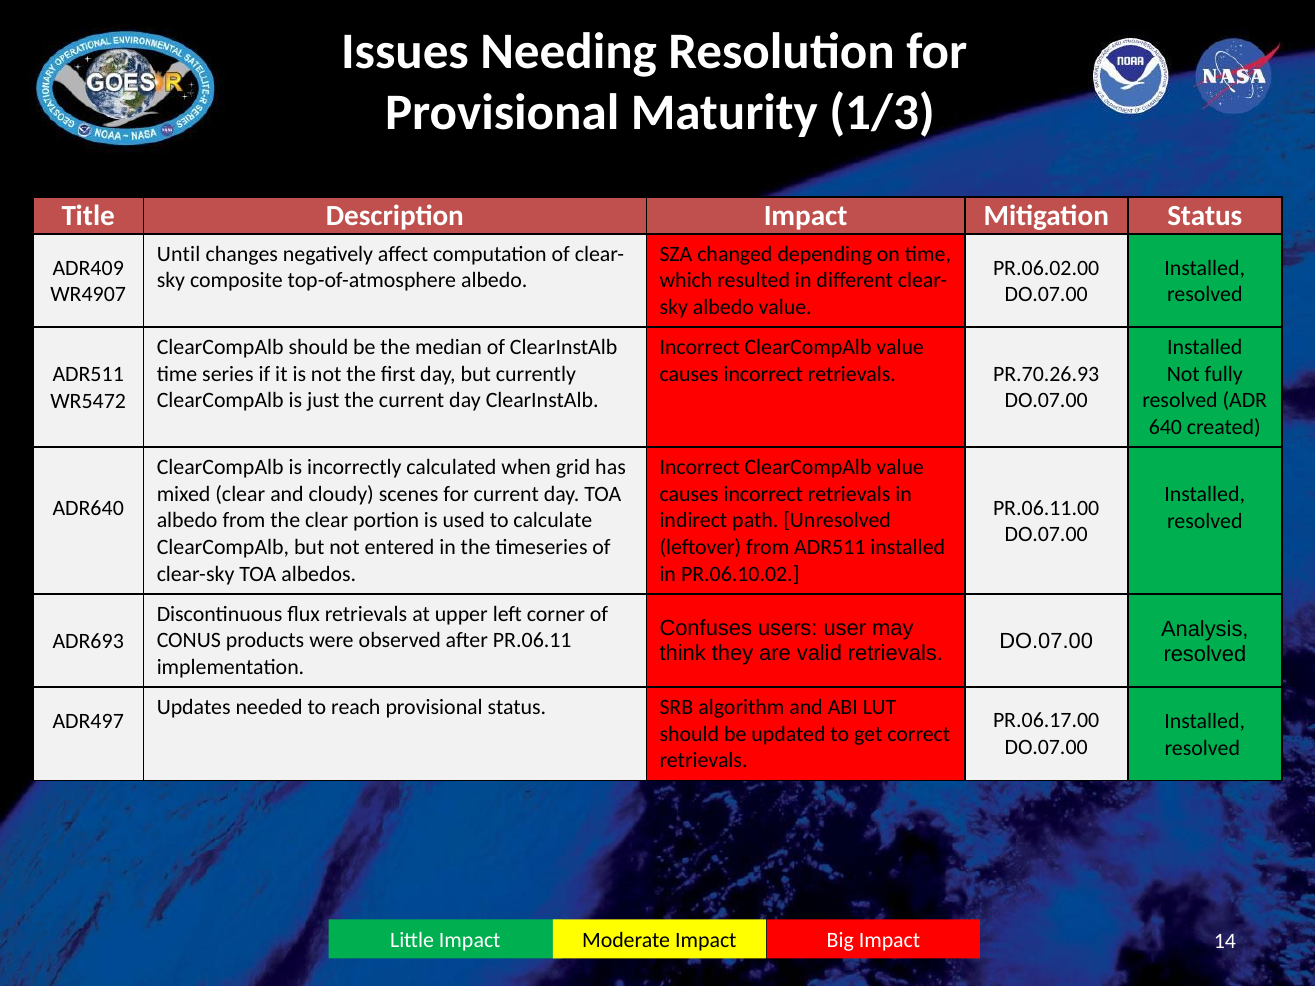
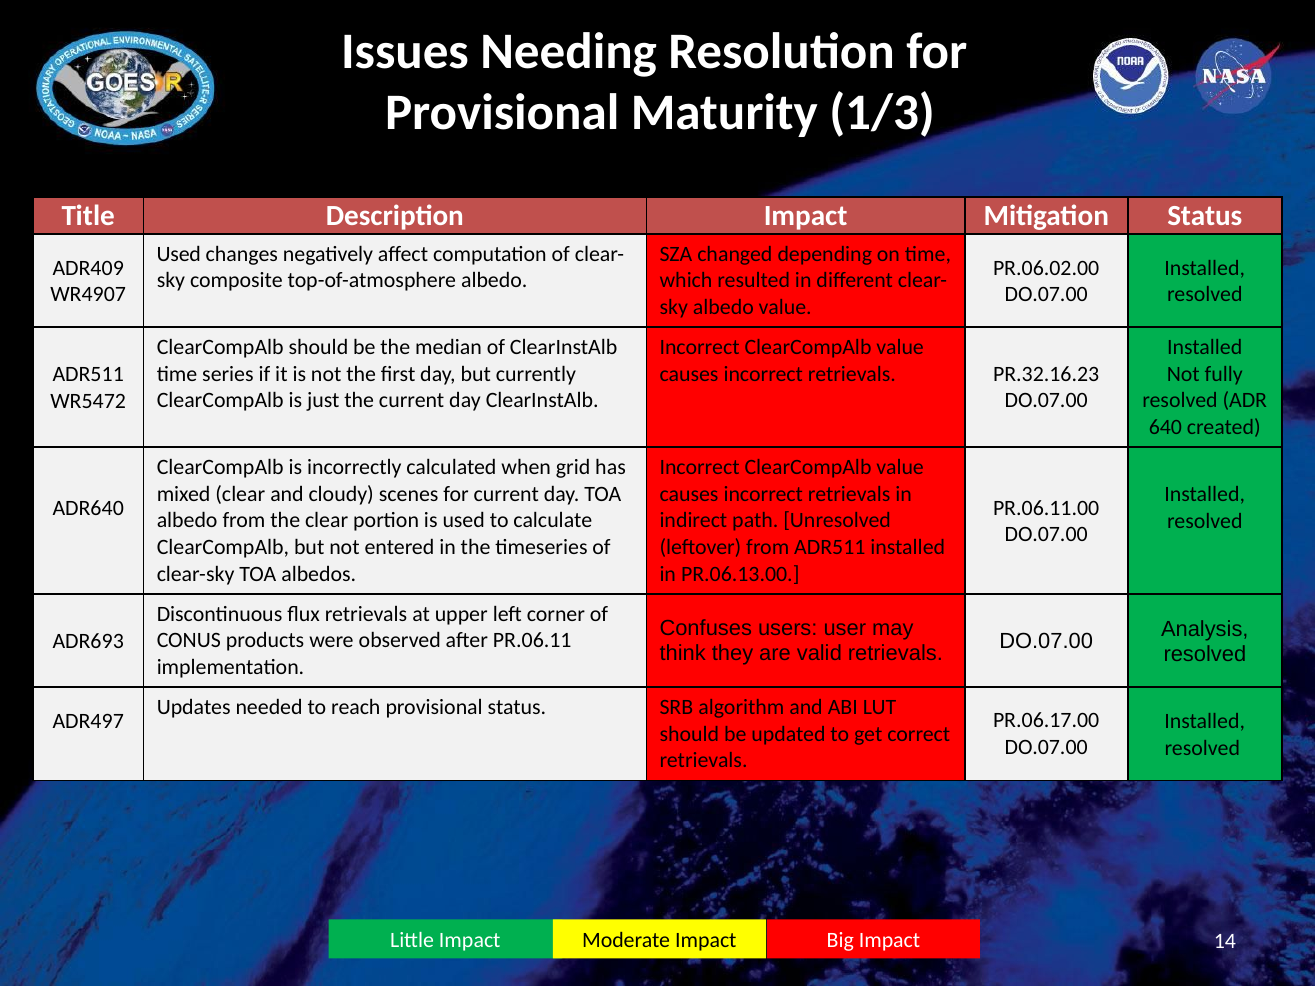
Until at (179, 254): Until -> Used
PR.70.26.93: PR.70.26.93 -> PR.32.16.23
PR.06.10.02: PR.06.10.02 -> PR.06.13.00
